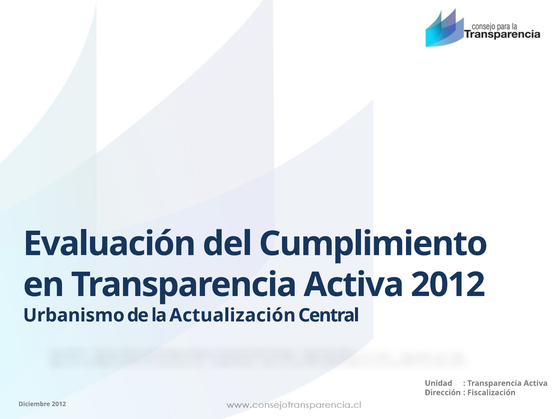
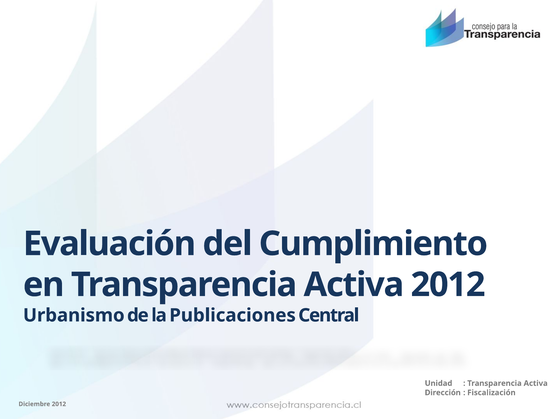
Actualización: Actualización -> Publicaciones
